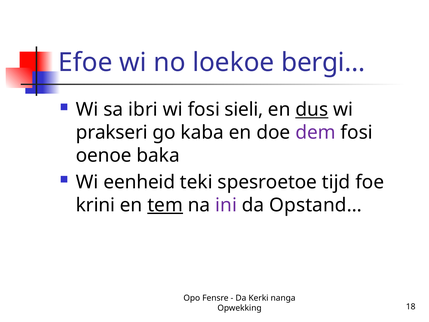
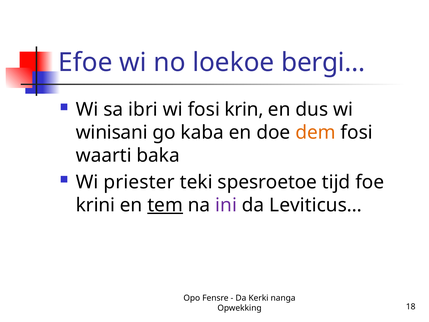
sieli: sieli -> krin
dus underline: present -> none
prakseri: prakseri -> winisani
dem colour: purple -> orange
oenoe: oenoe -> waarti
eenheid: eenheid -> priester
Opstand…: Opstand… -> Leviticus…
